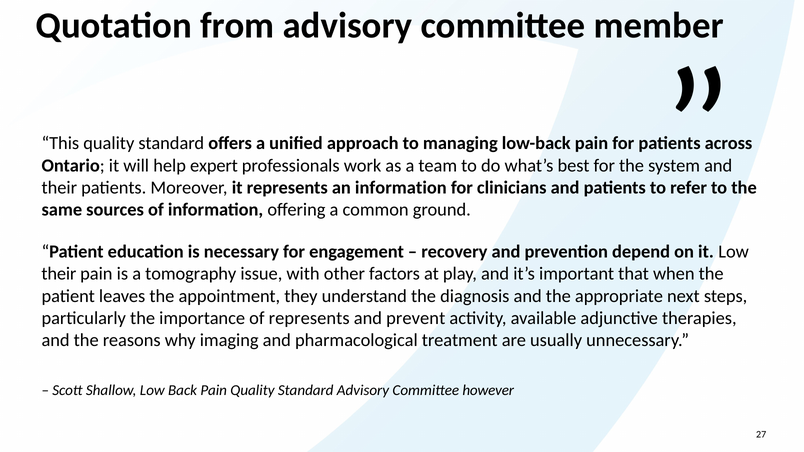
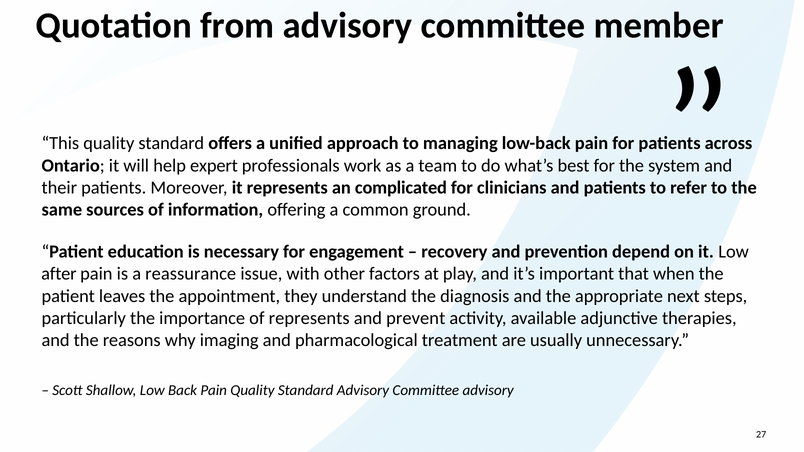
an information: information -> complicated
their at (59, 274): their -> after
tomography: tomography -> reassurance
Committee however: however -> advisory
